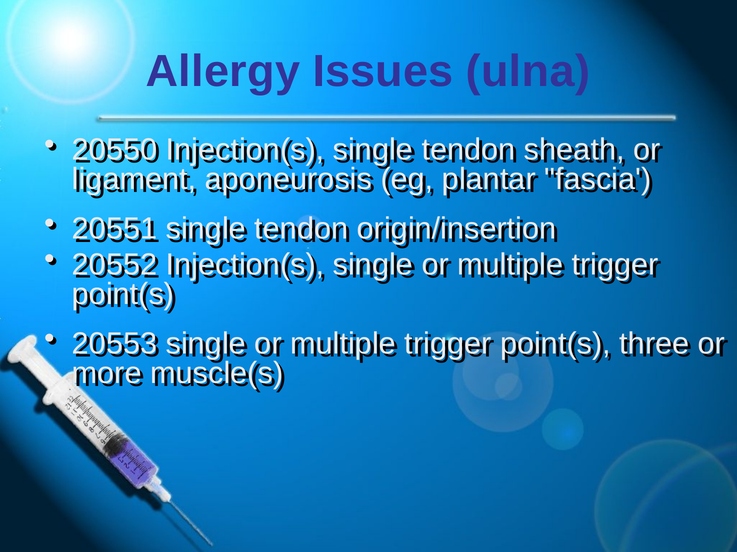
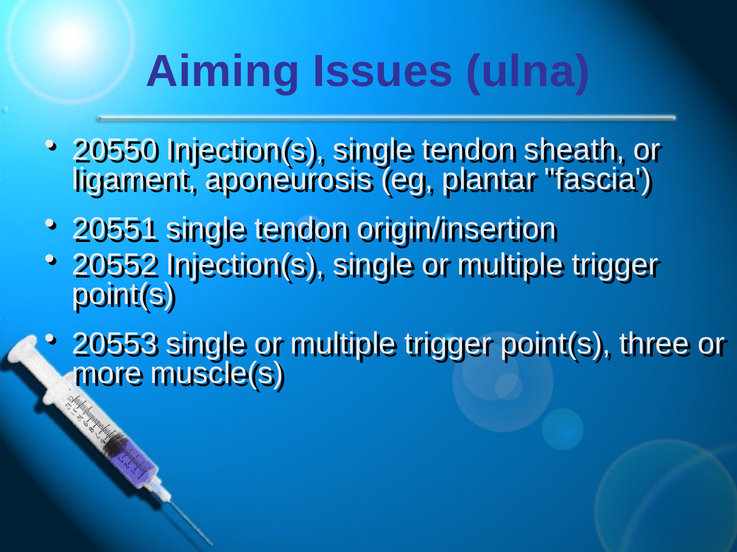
Allergy: Allergy -> Aiming
